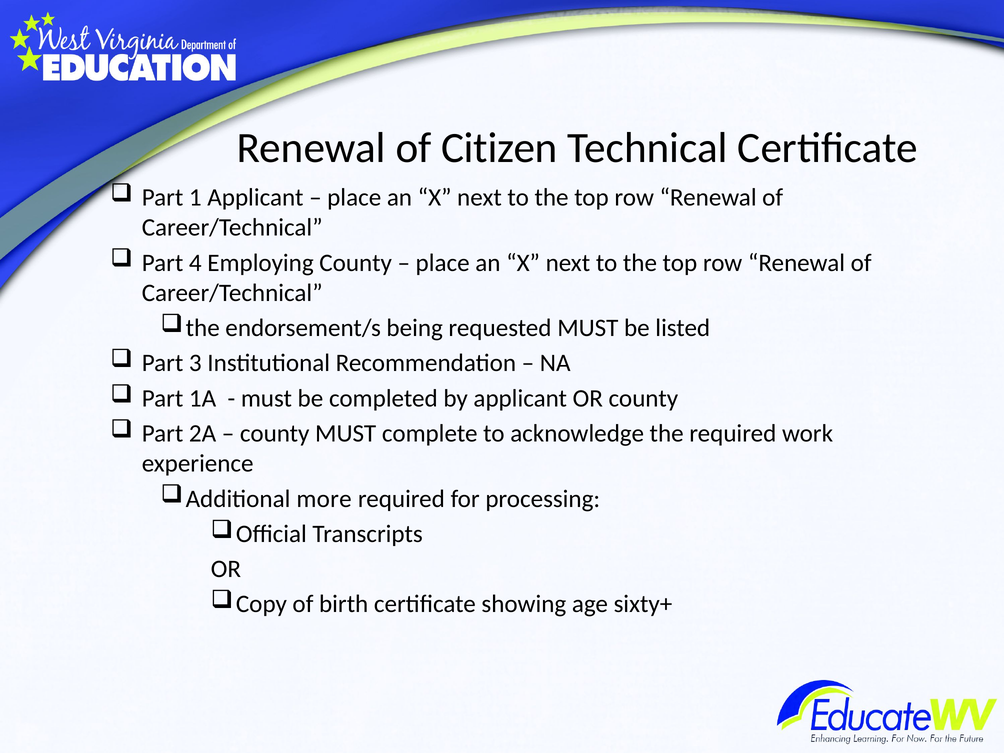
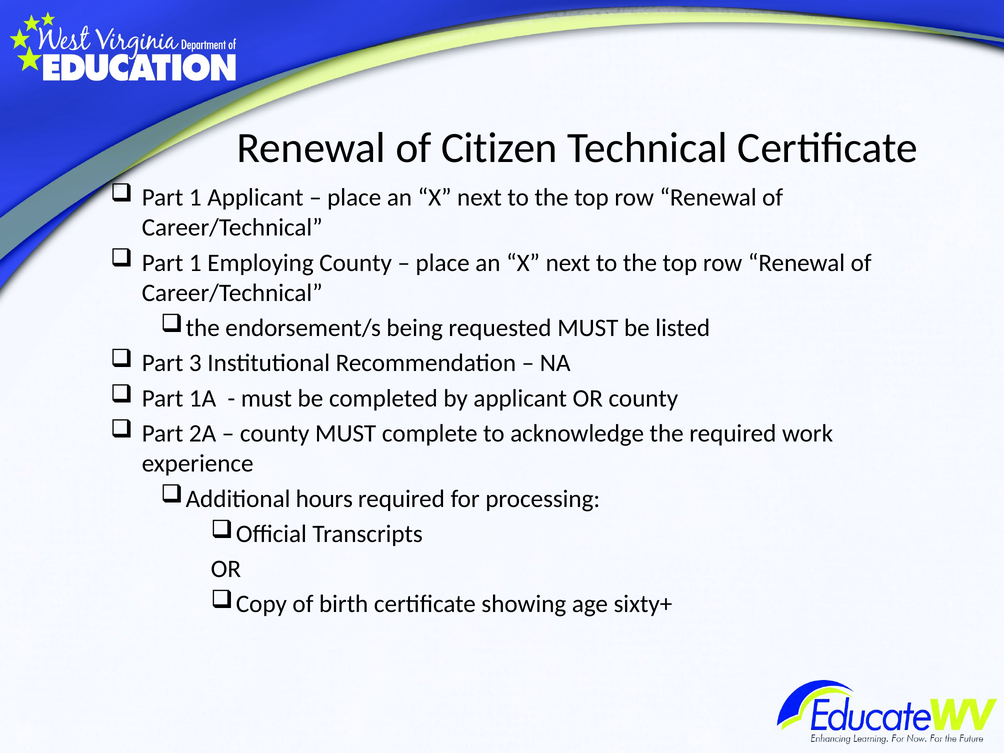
4 at (195, 263): 4 -> 1
more: more -> hours
